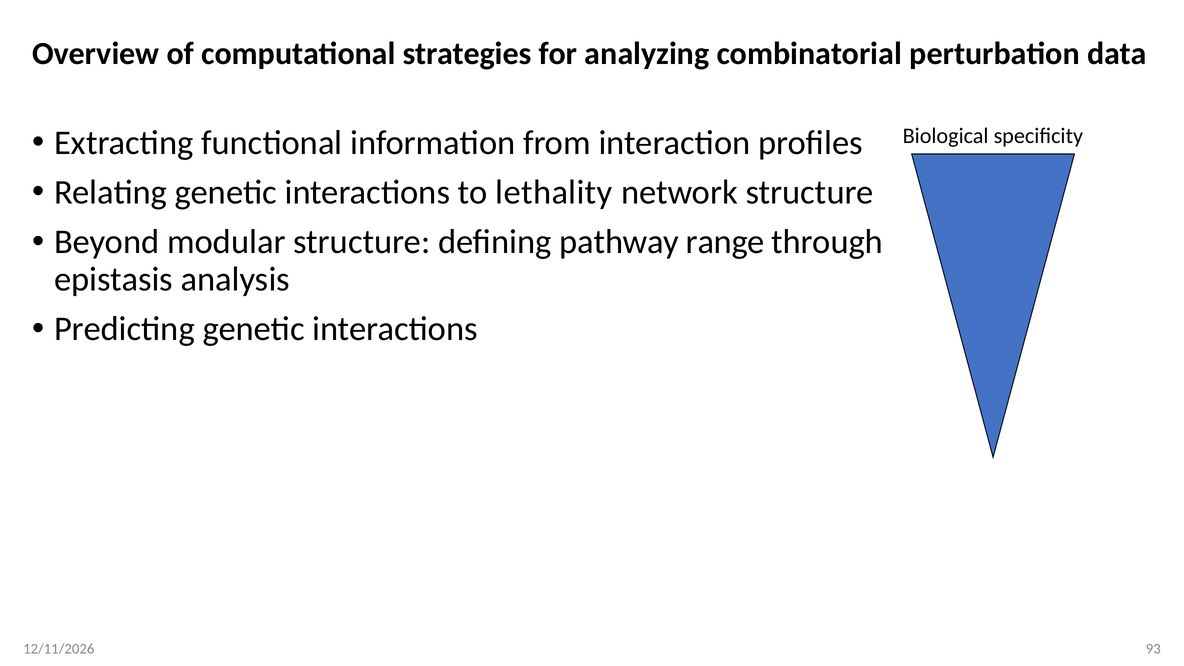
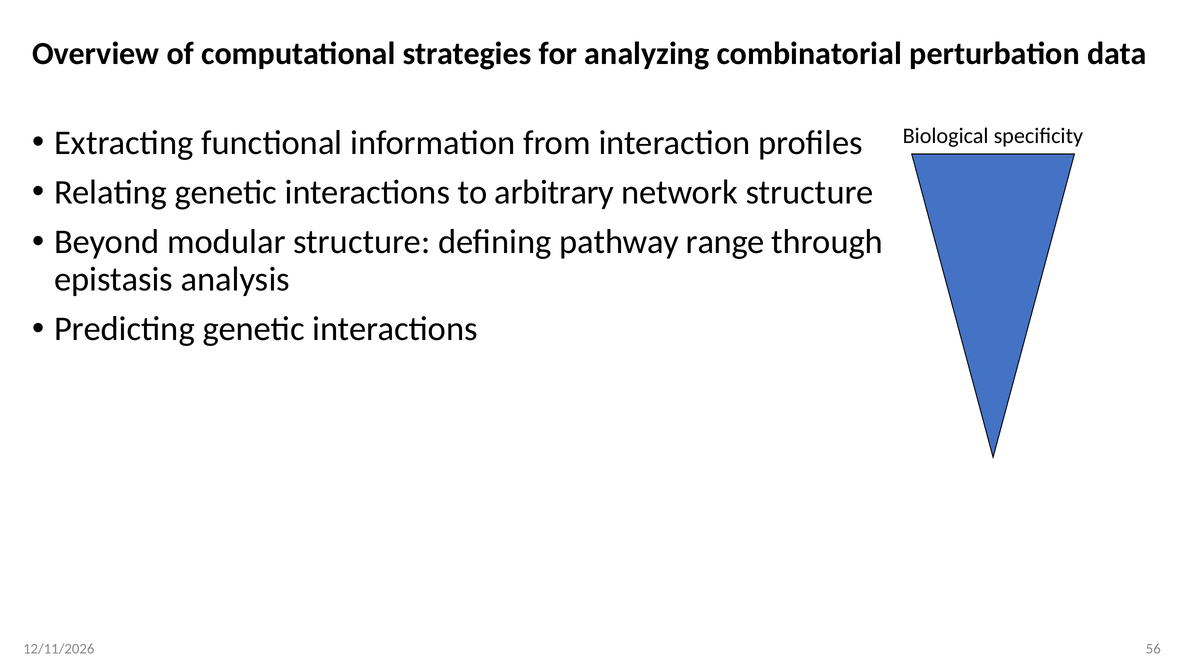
lethality: lethality -> arbitrary
93: 93 -> 56
